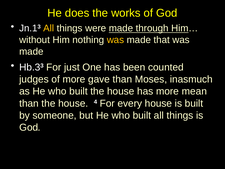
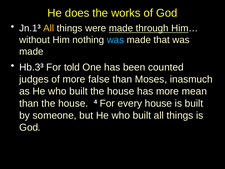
was at (115, 40) colour: yellow -> light blue
just: just -> told
gave: gave -> false
